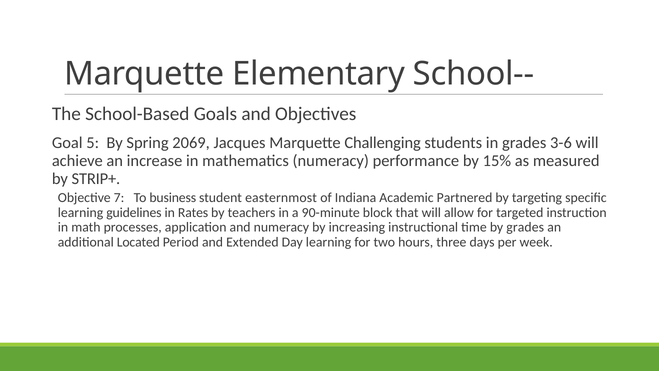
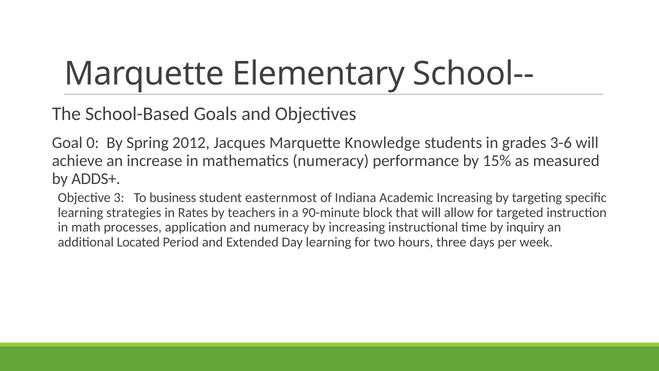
5: 5 -> 0
2069: 2069 -> 2012
Challenging: Challenging -> Knowledge
STRIP+: STRIP+ -> ADDS+
7: 7 -> 3
Academic Partnered: Partnered -> Increasing
guidelines: guidelines -> strategies
by grades: grades -> inquiry
